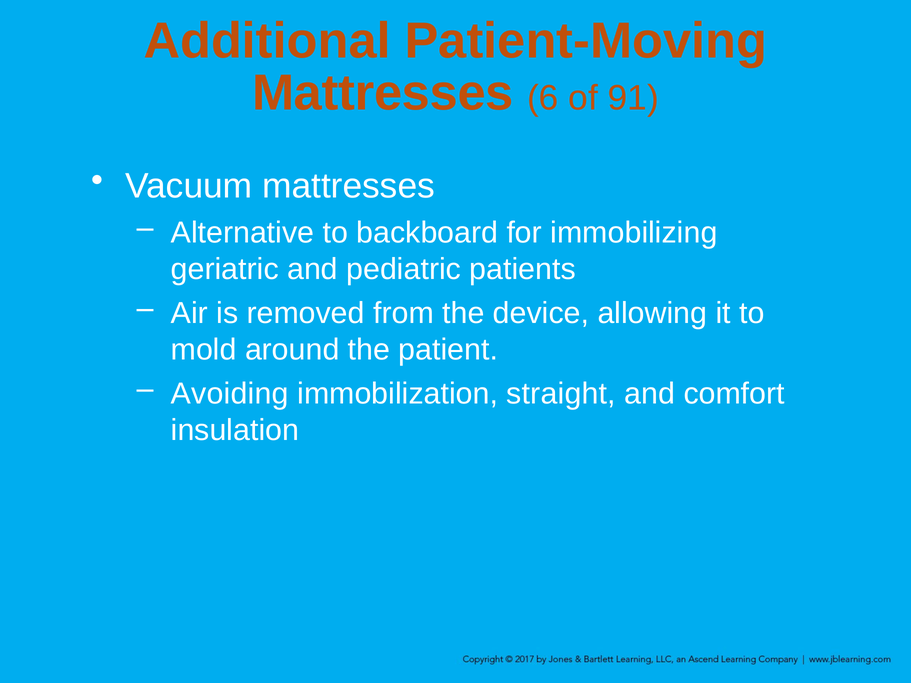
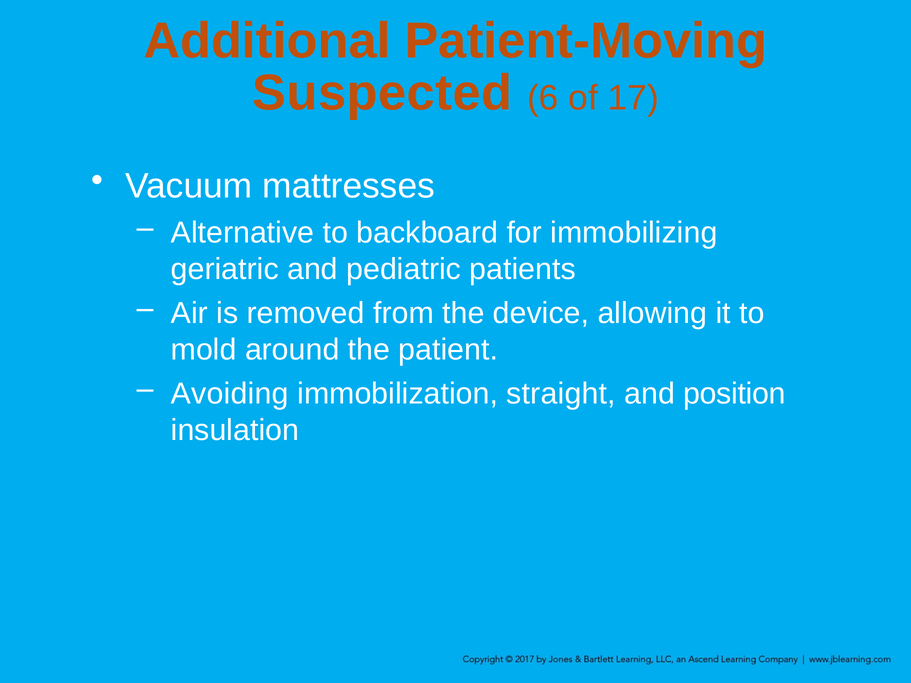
Mattresses at (383, 93): Mattresses -> Suspected
91: 91 -> 17
comfort: comfort -> position
